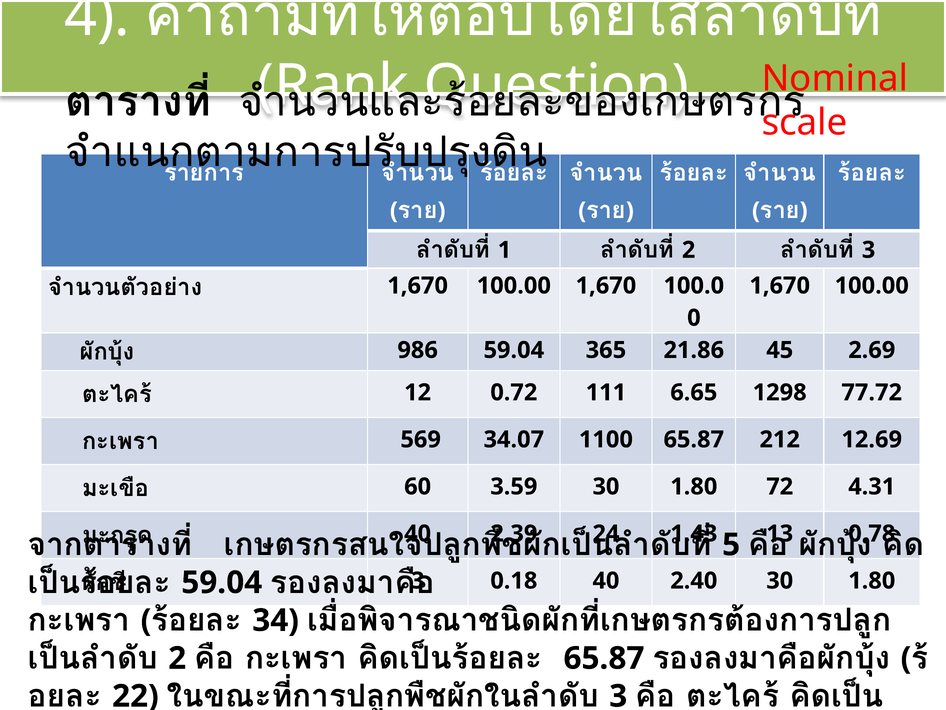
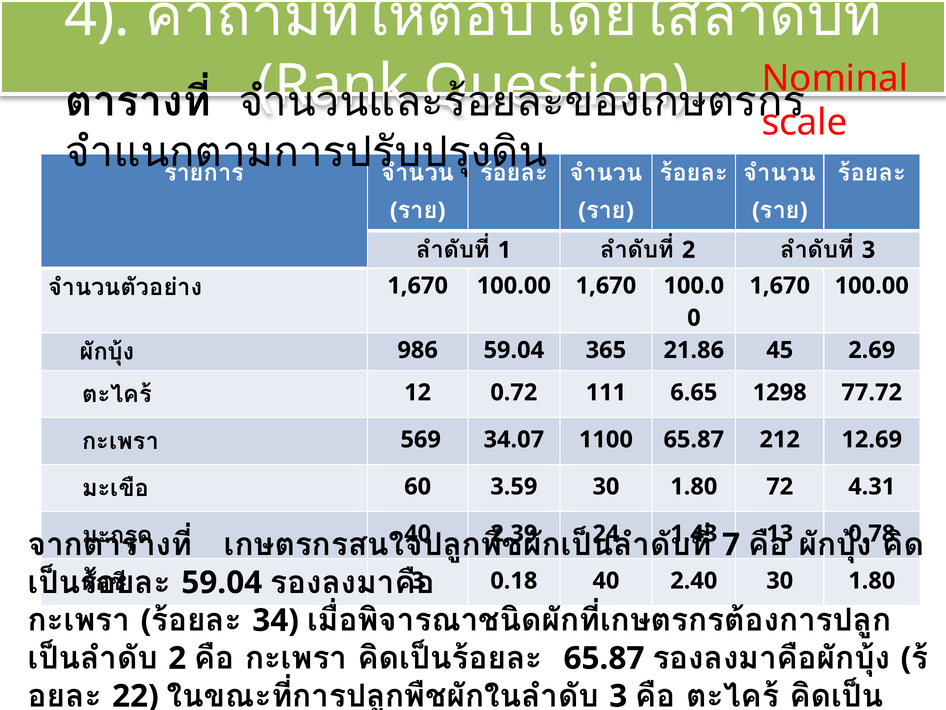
5: 5 -> 7
